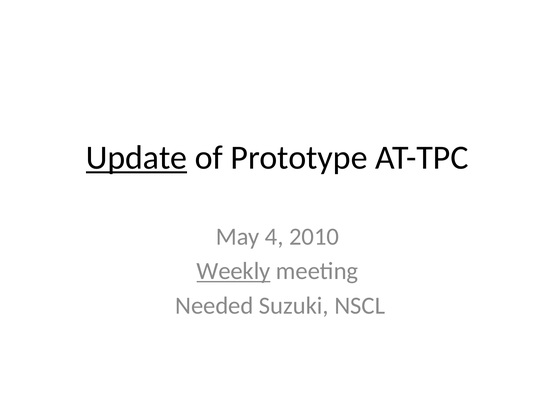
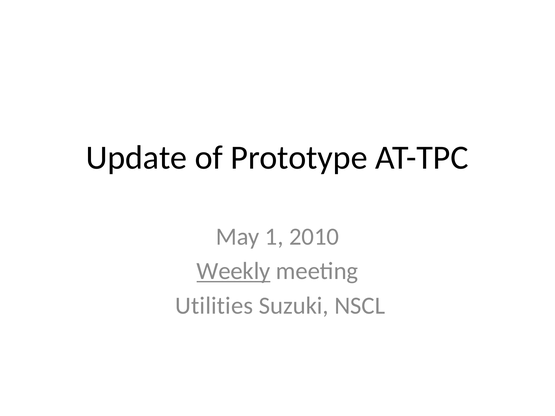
Update underline: present -> none
4: 4 -> 1
Needed: Needed -> Utilities
